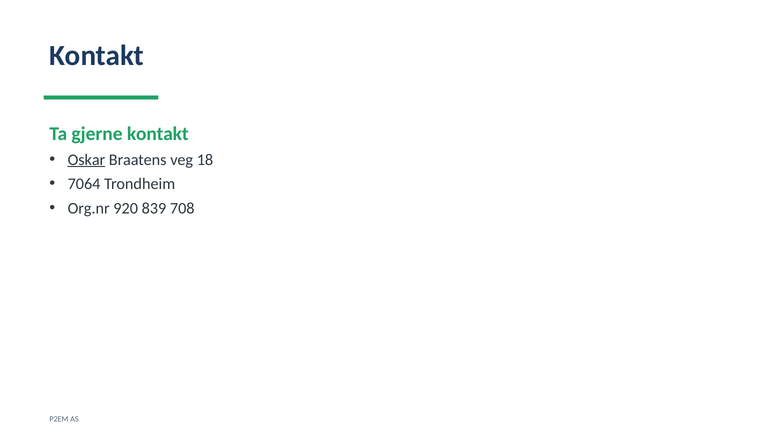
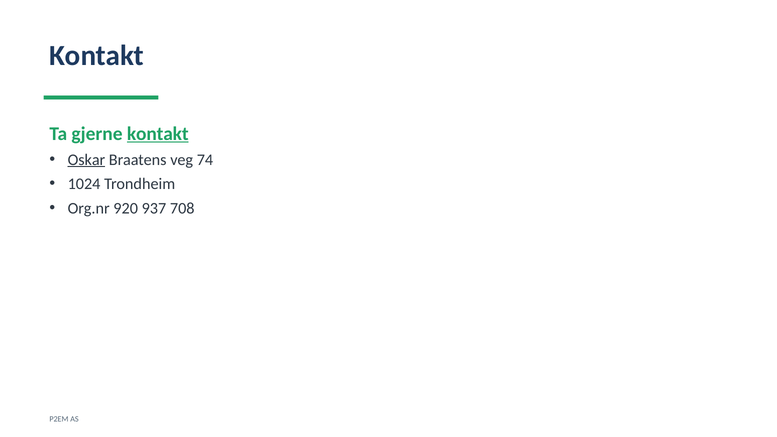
kontakt at (158, 134) underline: none -> present
18: 18 -> 74
7064: 7064 -> 1024
839: 839 -> 937
